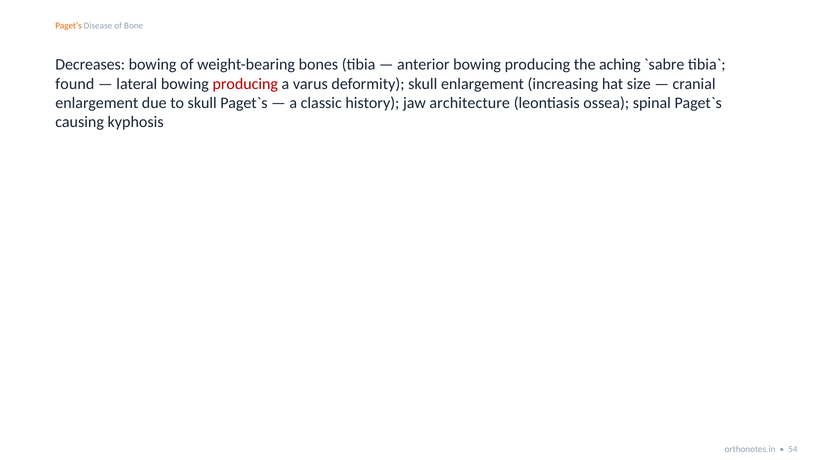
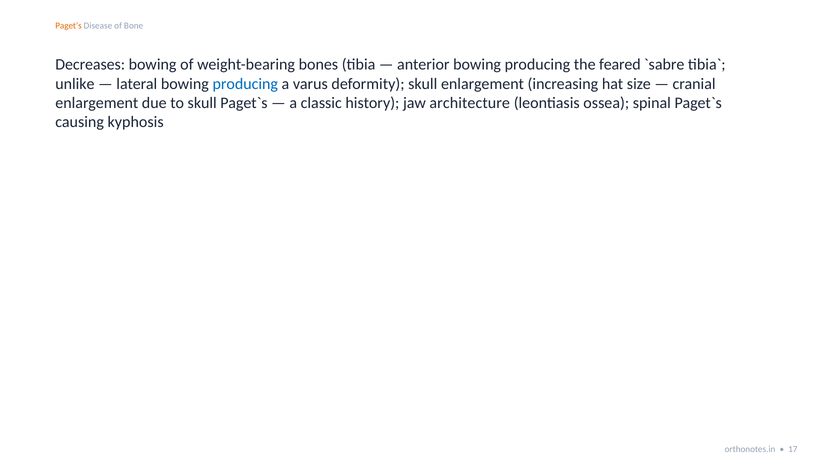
aching: aching -> feared
found: found -> unlike
producing at (245, 84) colour: red -> blue
54: 54 -> 17
